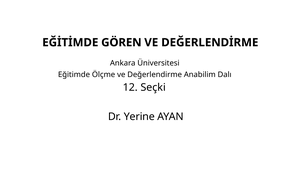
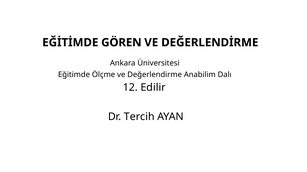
Seçki: Seçki -> Edilir
Yerine: Yerine -> Tercih
